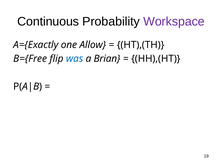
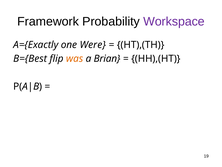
Continuous: Continuous -> Framework
Allow: Allow -> Were
B={Free: B={Free -> B={Best
was colour: blue -> orange
